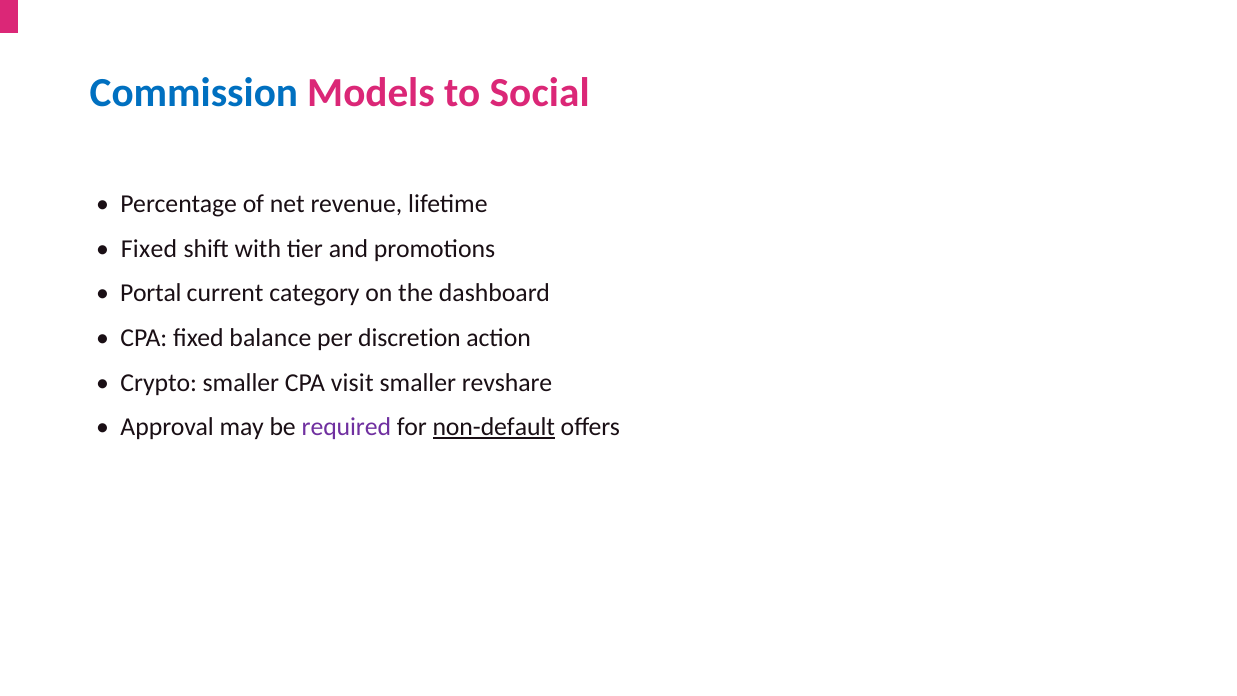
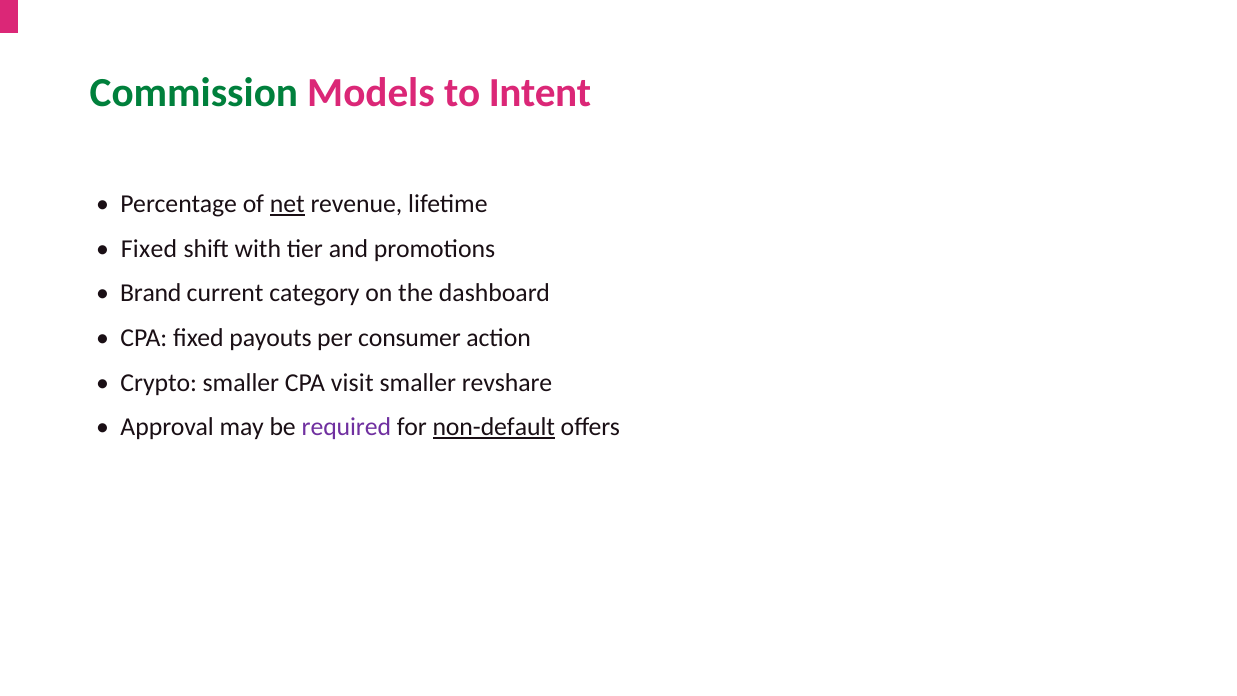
Commission colour: blue -> green
Social: Social -> Intent
net underline: none -> present
Portal: Portal -> Brand
balance: balance -> payouts
discretion: discretion -> consumer
